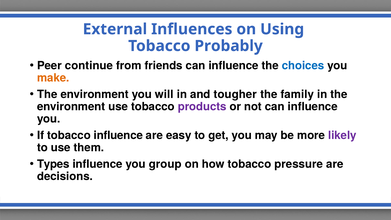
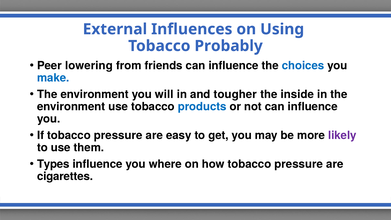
continue: continue -> lowering
make colour: orange -> blue
family: family -> inside
products colour: purple -> blue
If tobacco influence: influence -> pressure
group: group -> where
decisions: decisions -> cigarettes
